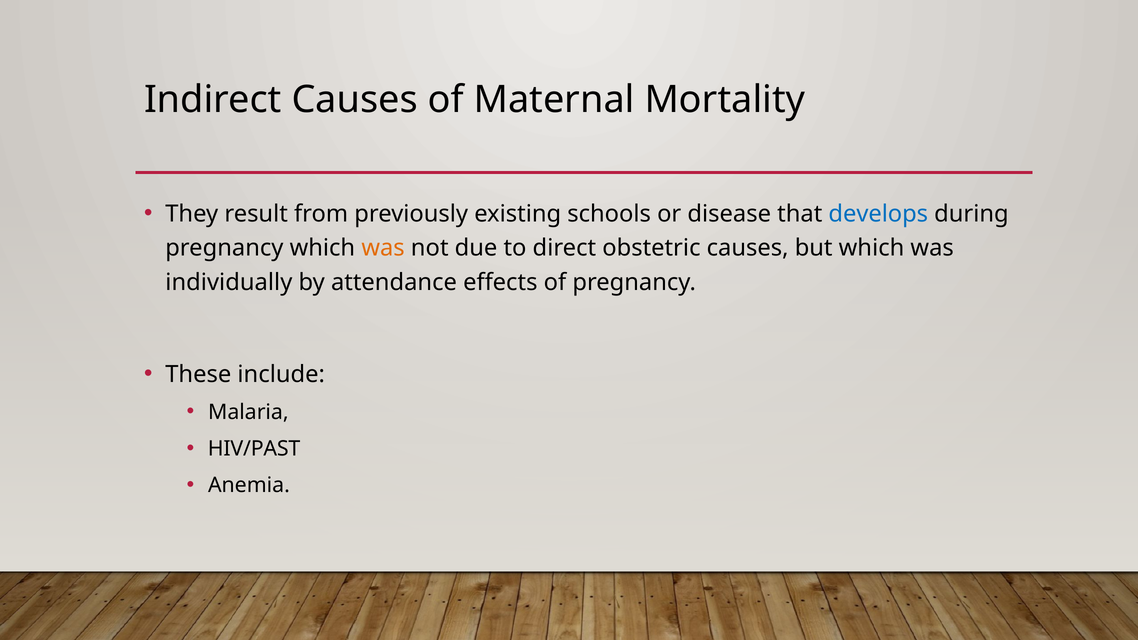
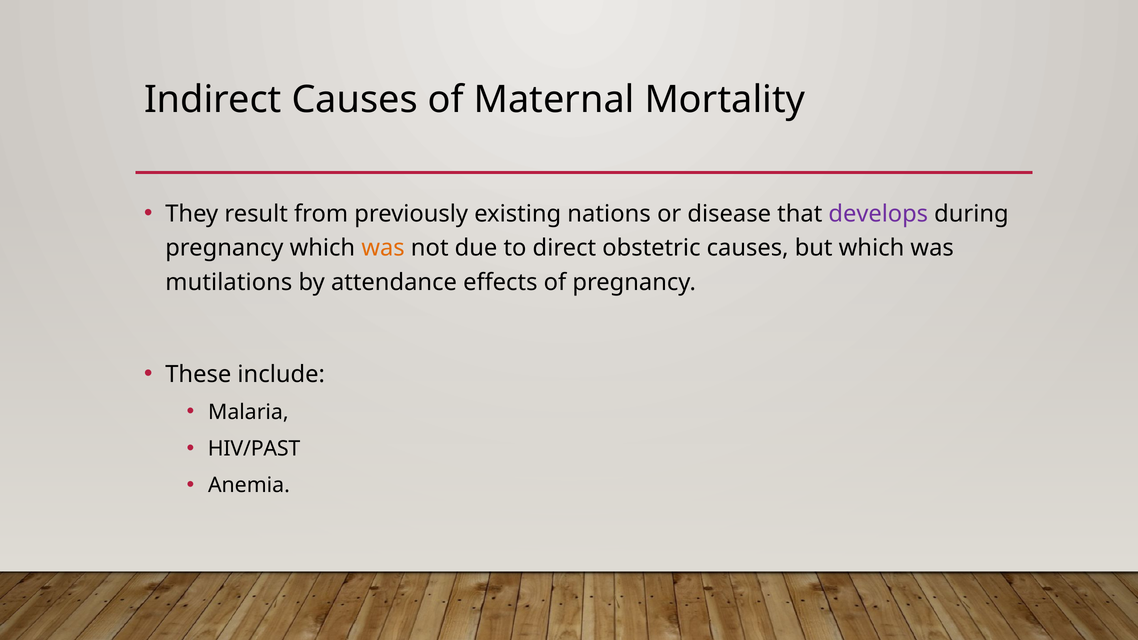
schools: schools -> nations
develops colour: blue -> purple
individually: individually -> mutilations
